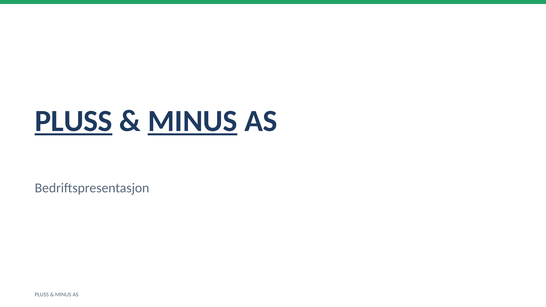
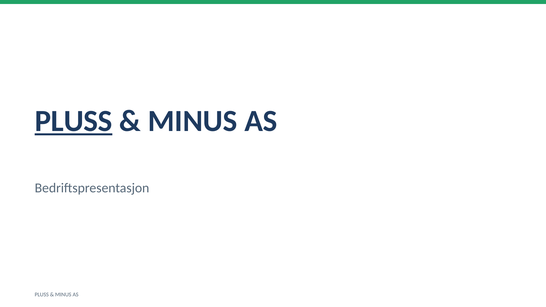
MINUS at (193, 121) underline: present -> none
